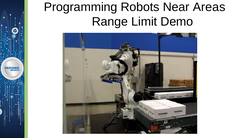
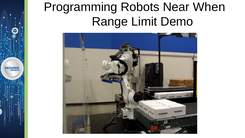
Areas: Areas -> When
